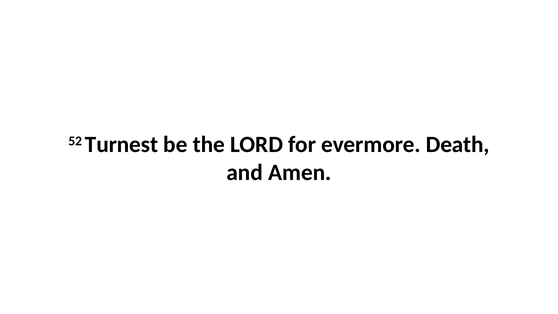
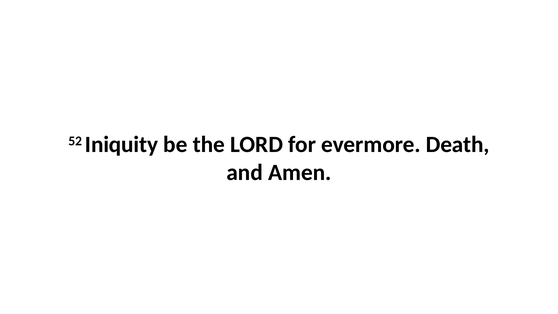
Turnest: Turnest -> Iniquity
